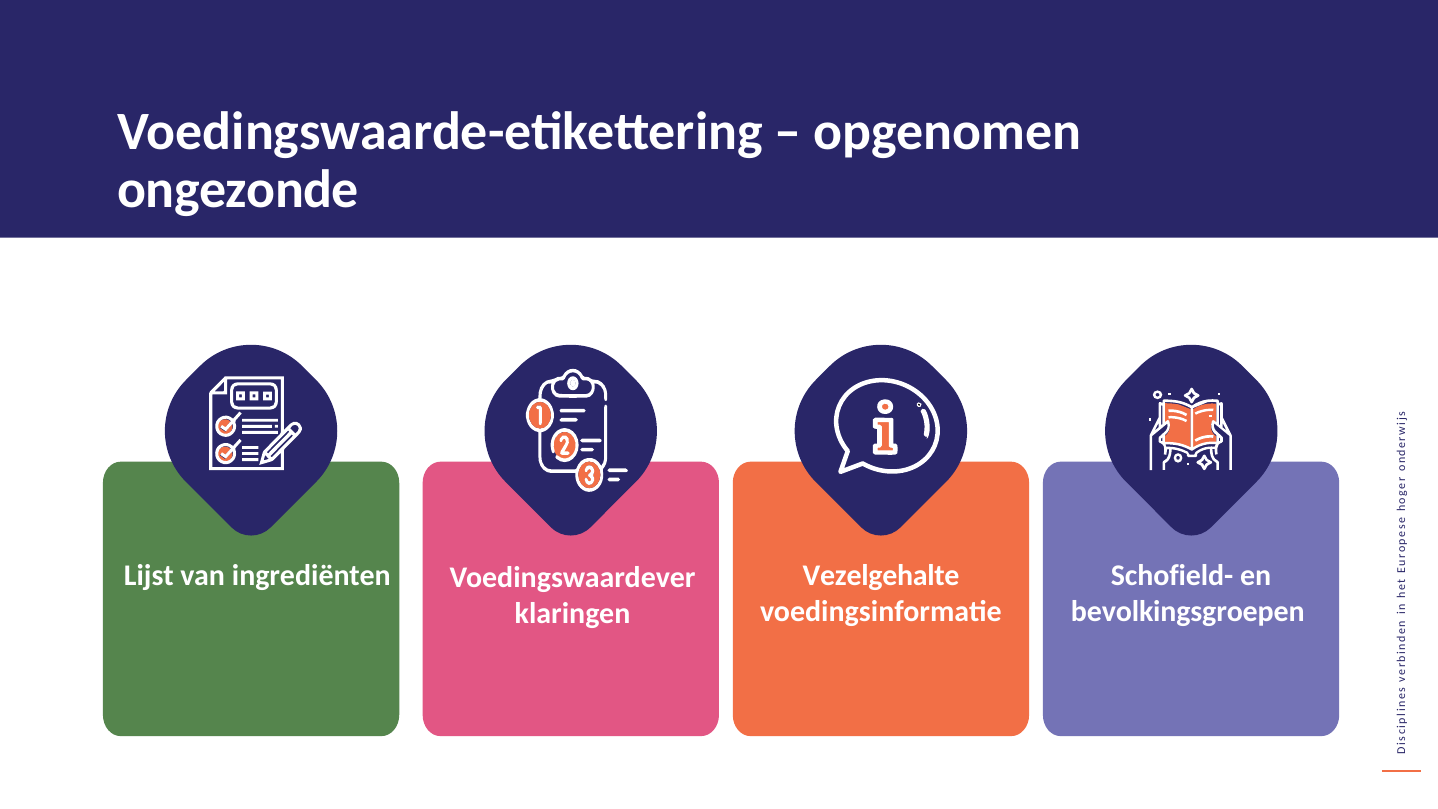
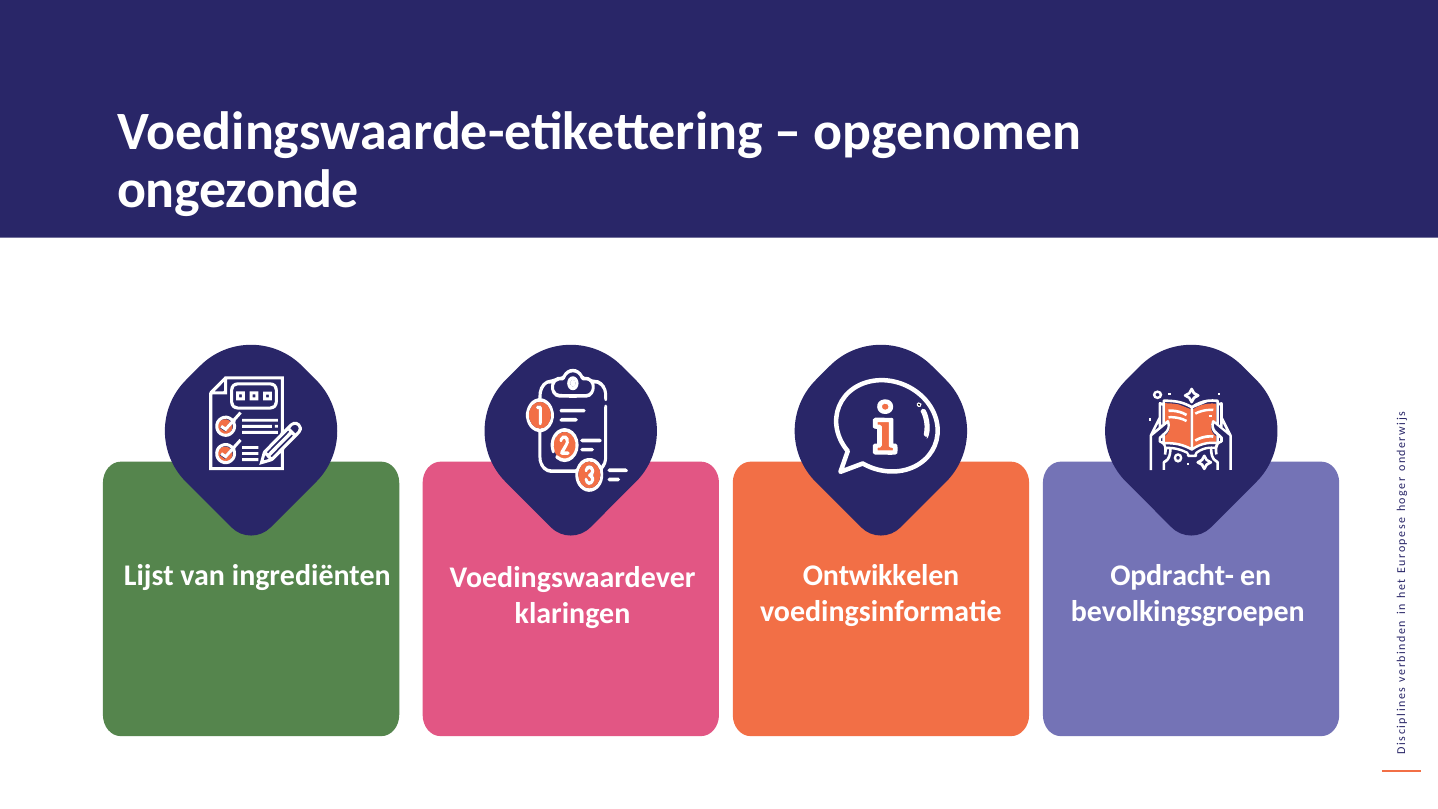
Vezelgehalte: Vezelgehalte -> Ontwikkelen
Schofield-: Schofield- -> Opdracht-
